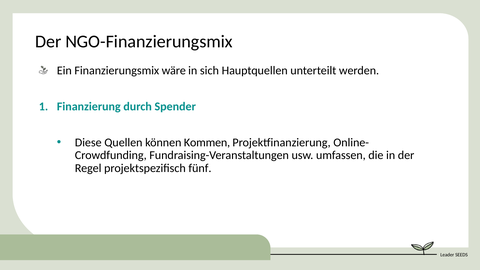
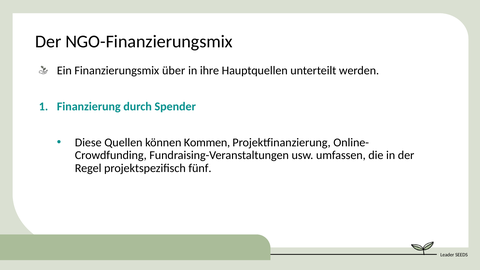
wäre: wäre -> über
sich: sich -> ihre
